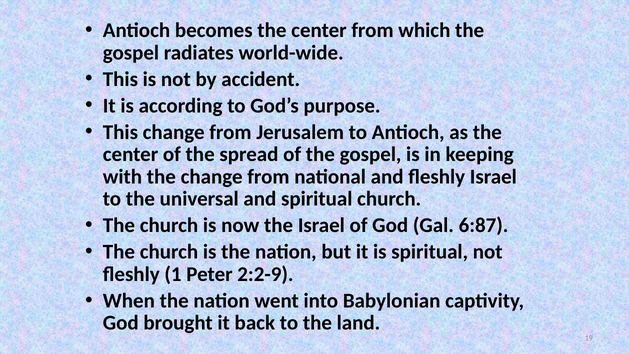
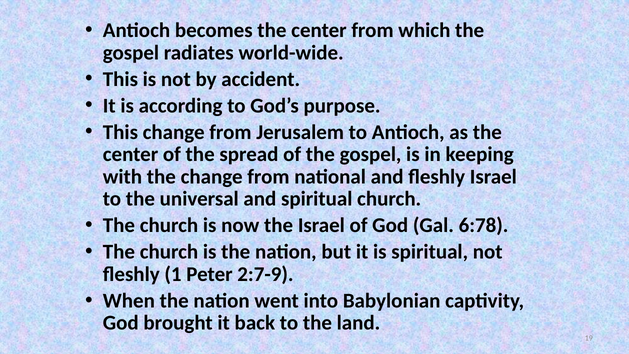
6:87: 6:87 -> 6:78
2:2-9: 2:2-9 -> 2:7-9
